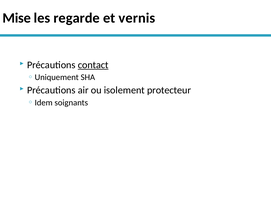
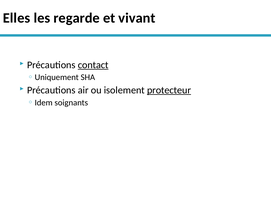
Mise: Mise -> Elles
vernis: vernis -> vivant
protecteur underline: none -> present
